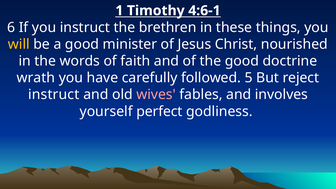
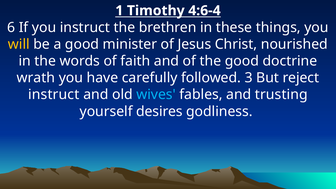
4:6-1: 4:6-1 -> 4:6-4
5: 5 -> 3
wives colour: pink -> light blue
involves: involves -> trusting
perfect: perfect -> desires
